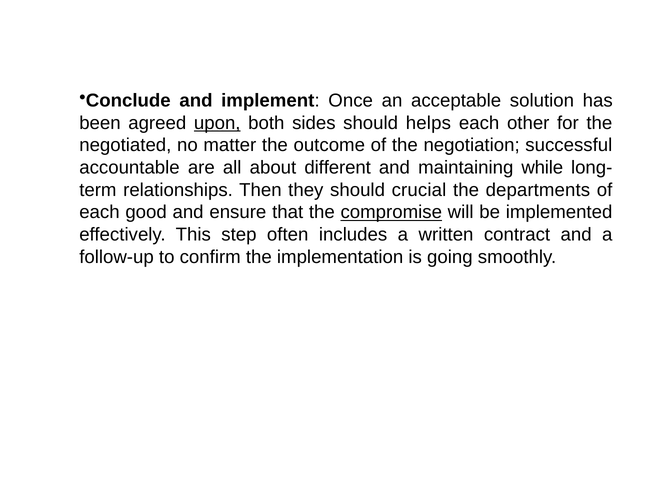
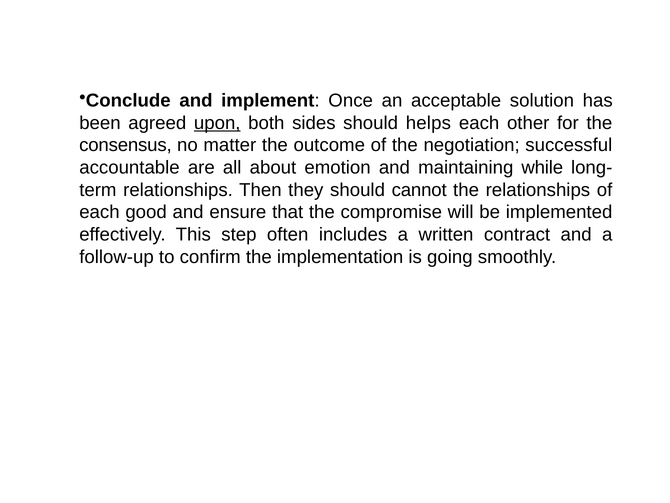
negotiated: negotiated -> consensus
different: different -> emotion
crucial: crucial -> cannot
the departments: departments -> relationships
compromise underline: present -> none
